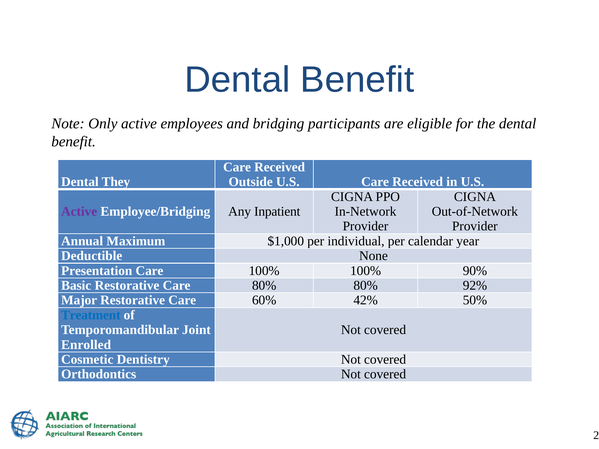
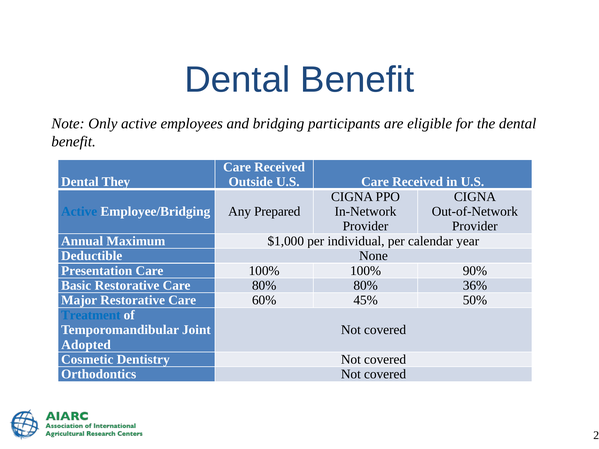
Active at (79, 212) colour: purple -> blue
Inpatient: Inpatient -> Prepared
92%: 92% -> 36%
42%: 42% -> 45%
Enrolled: Enrolled -> Adopted
